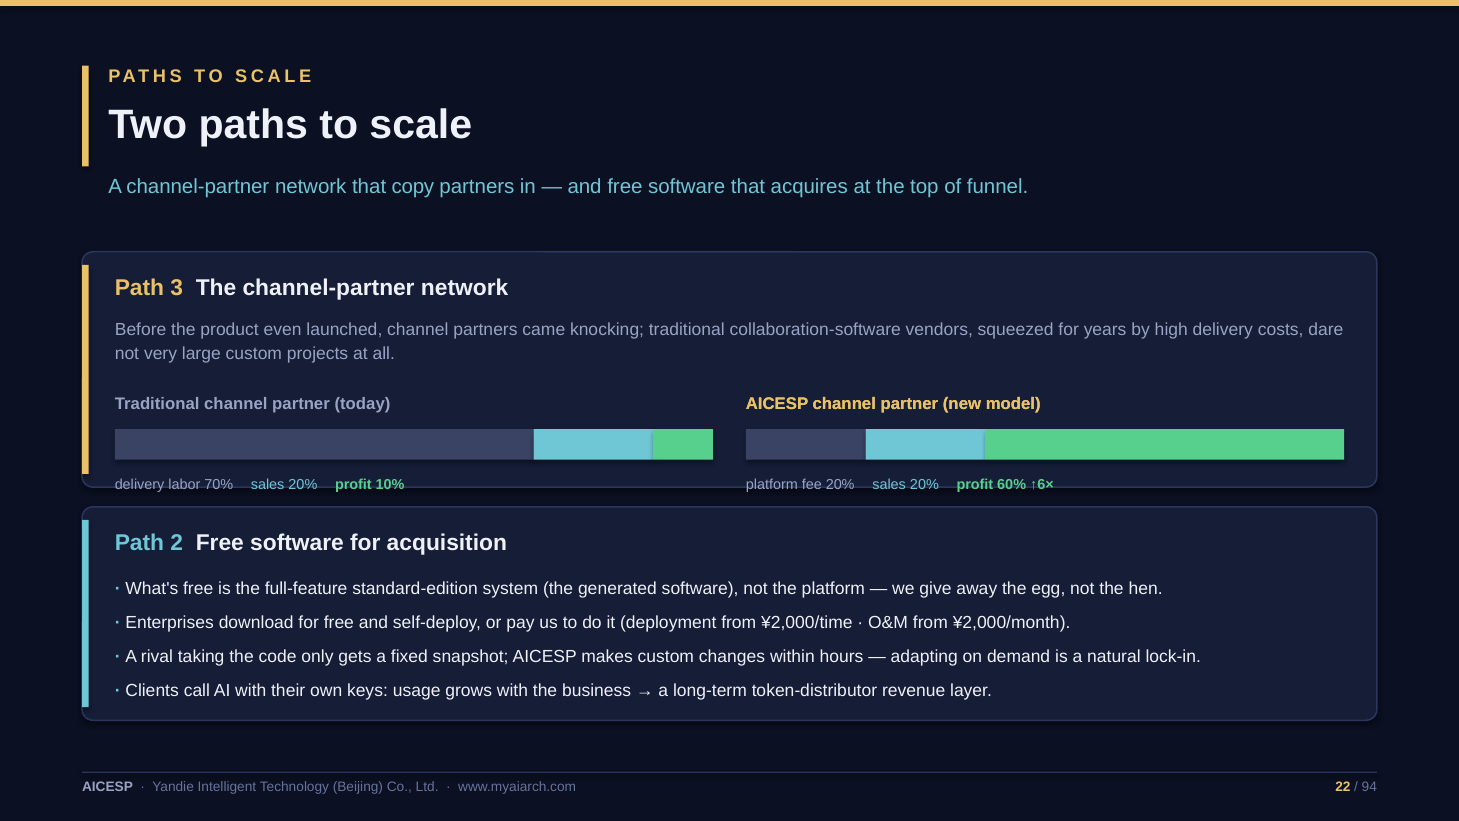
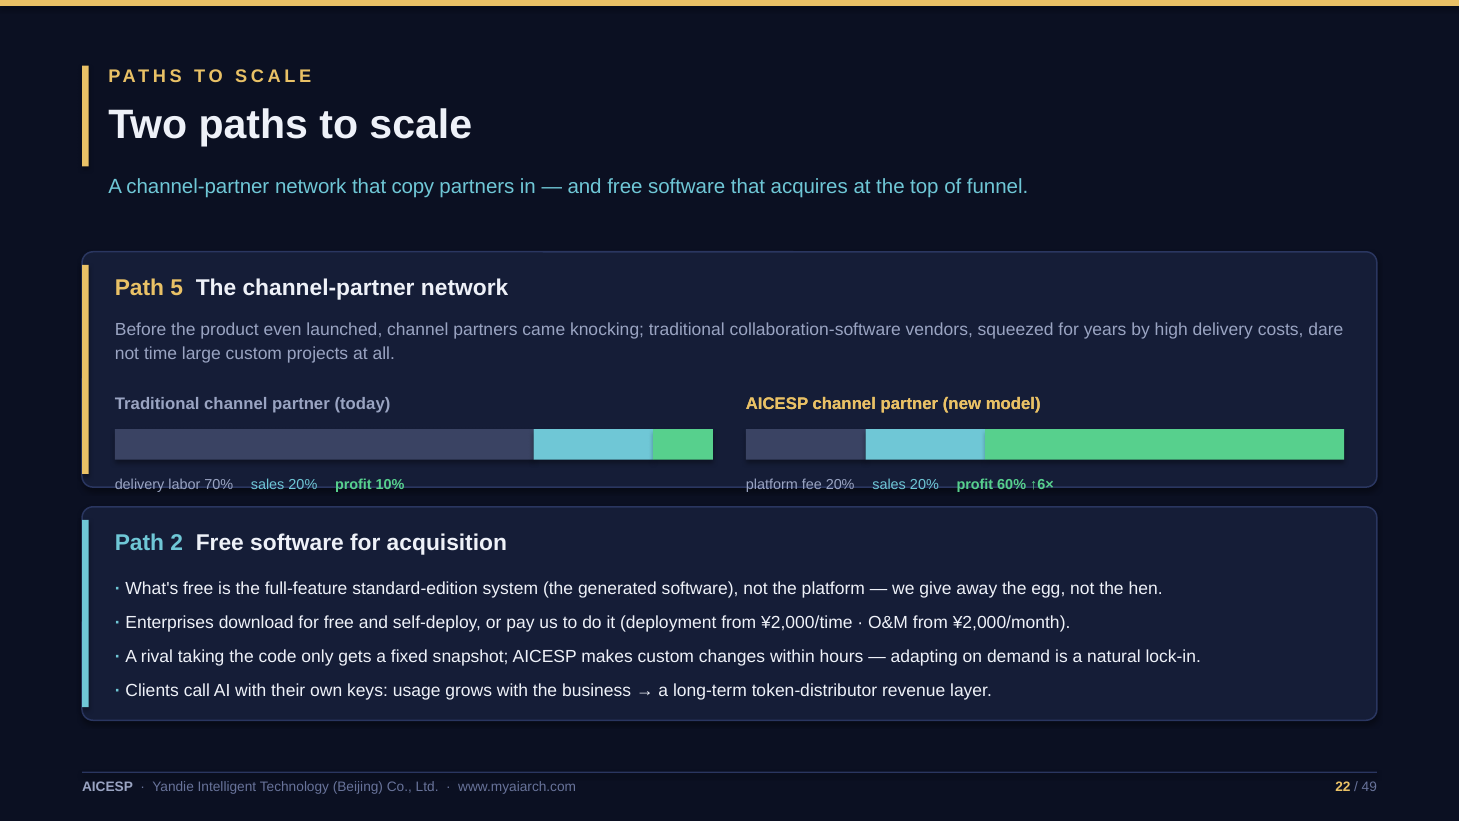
3: 3 -> 5
very: very -> time
94: 94 -> 49
